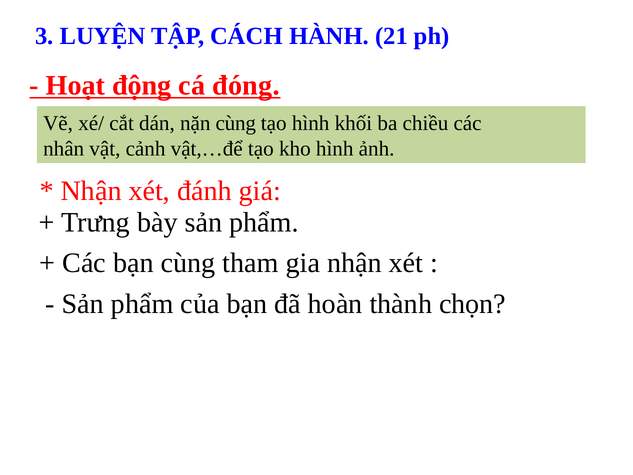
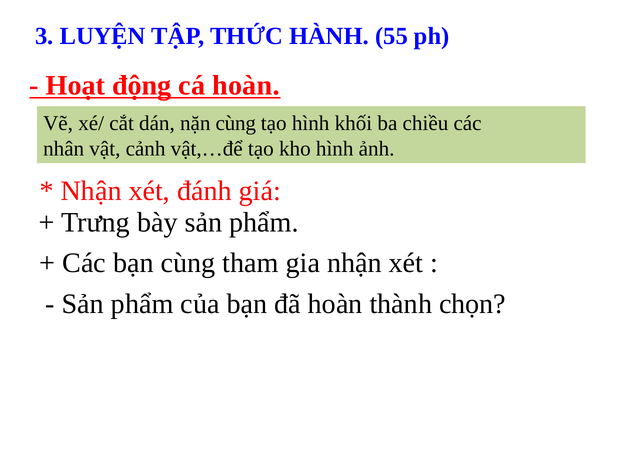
CÁCH: CÁCH -> THỨC
21: 21 -> 55
cá đóng: đóng -> hoàn
